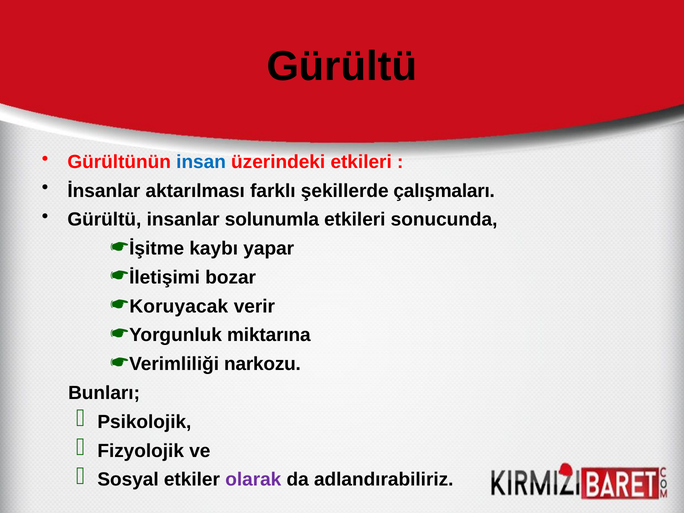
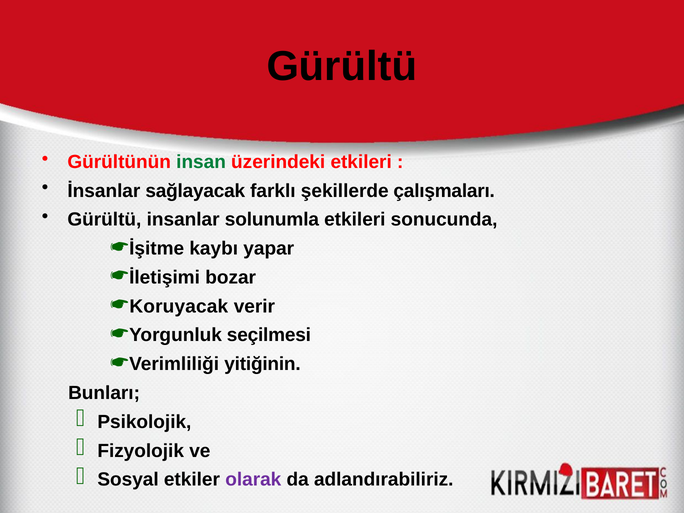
insan colour: blue -> green
aktarılması: aktarılması -> sağlayacak
miktarına: miktarına -> seçilmesi
narkozu: narkozu -> yitiğinin
